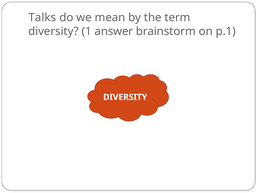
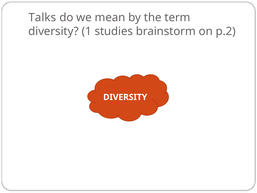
answer: answer -> studies
p.1: p.1 -> p.2
